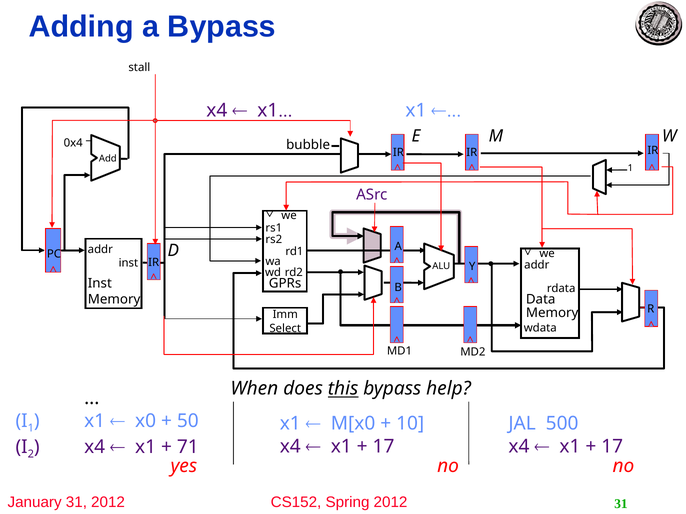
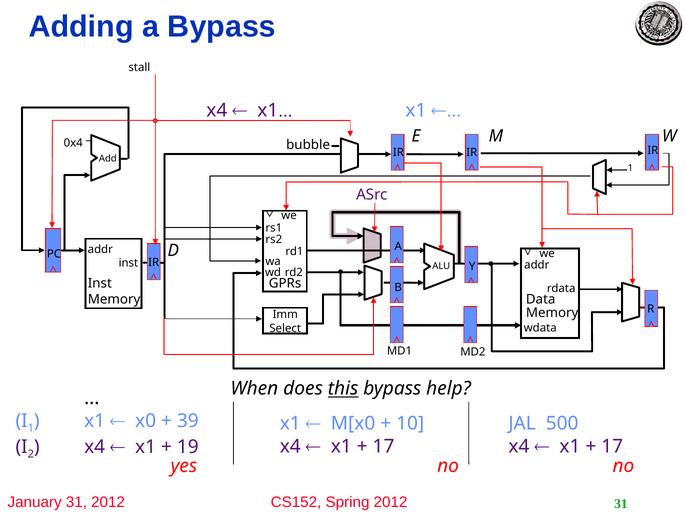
50: 50 -> 39
71: 71 -> 19
